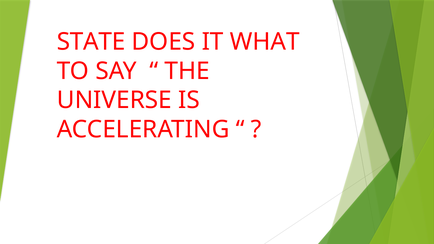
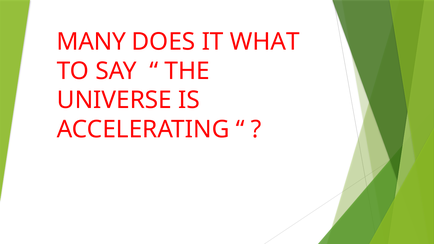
STATE: STATE -> MANY
